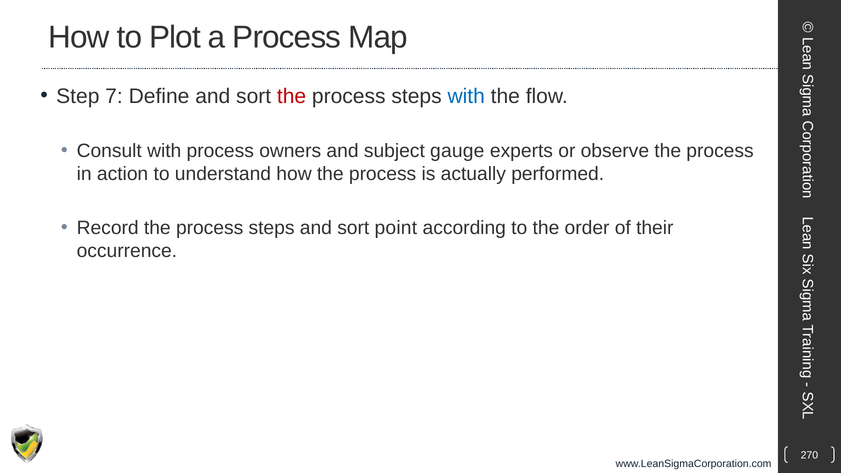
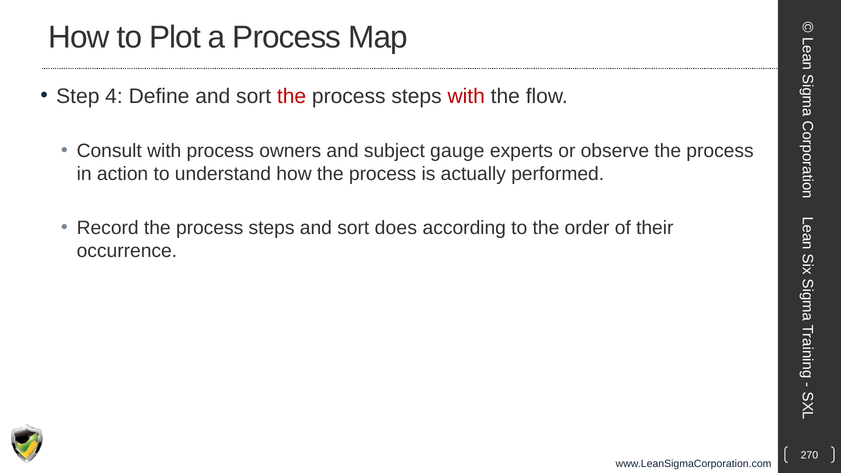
7: 7 -> 4
with at (466, 96) colour: blue -> red
point: point -> does
